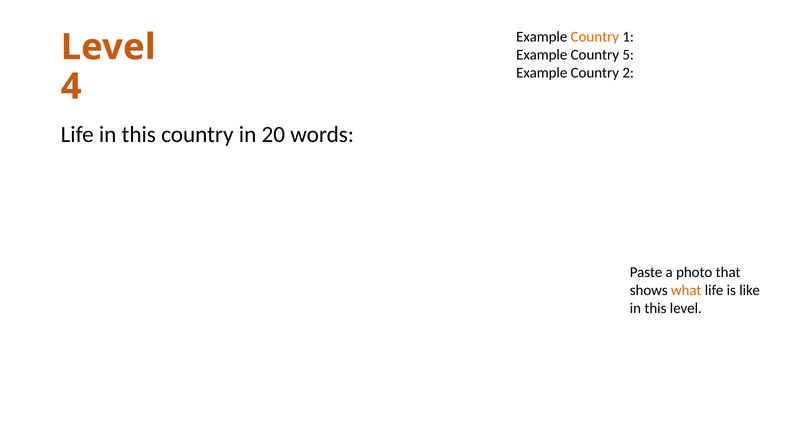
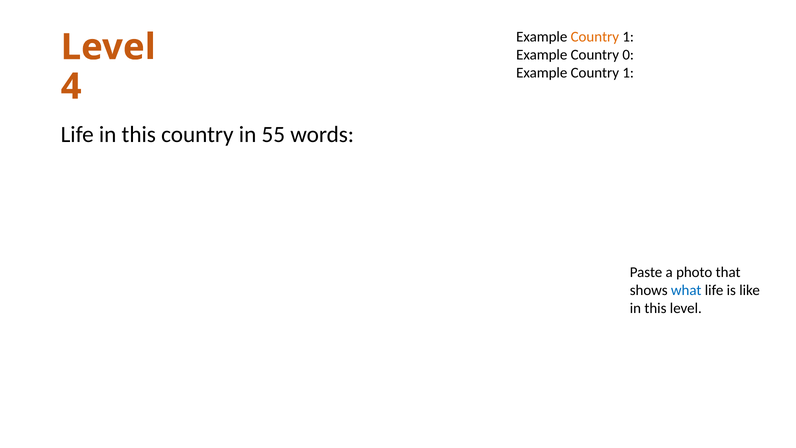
5: 5 -> 0
2 at (628, 73): 2 -> 1
20: 20 -> 55
what colour: orange -> blue
